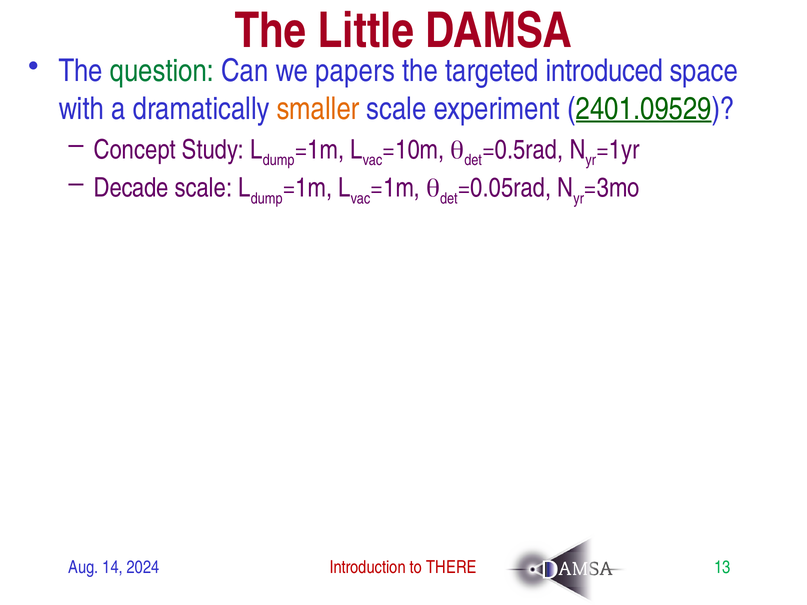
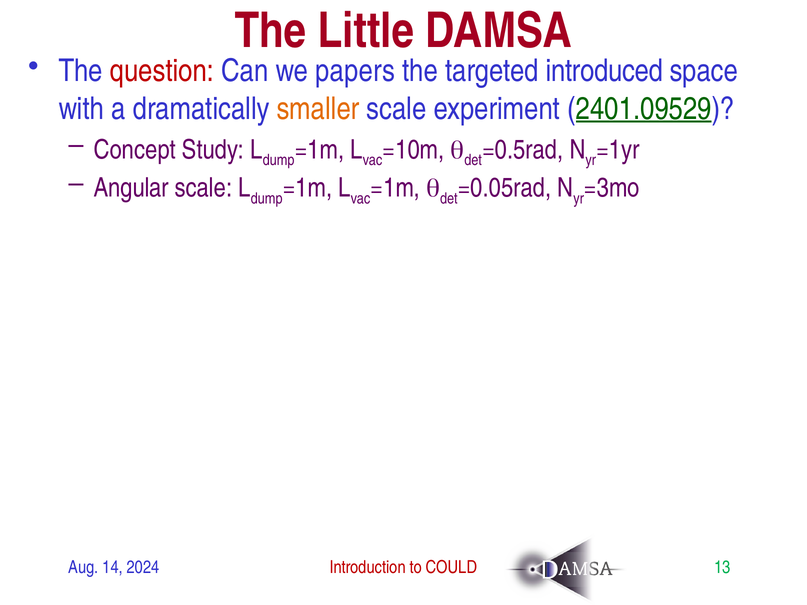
question colour: green -> red
Decade: Decade -> Angular
THERE: THERE -> COULD
